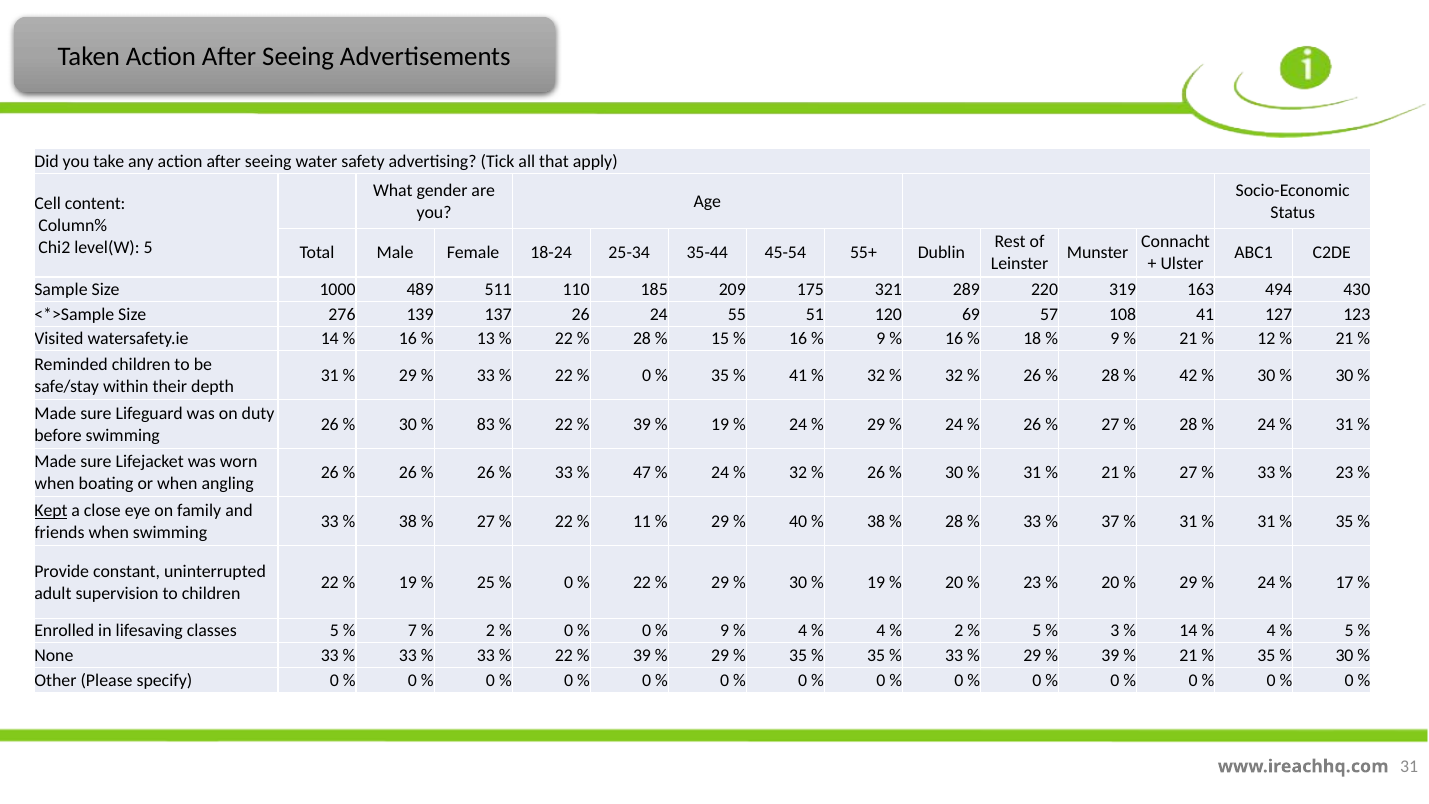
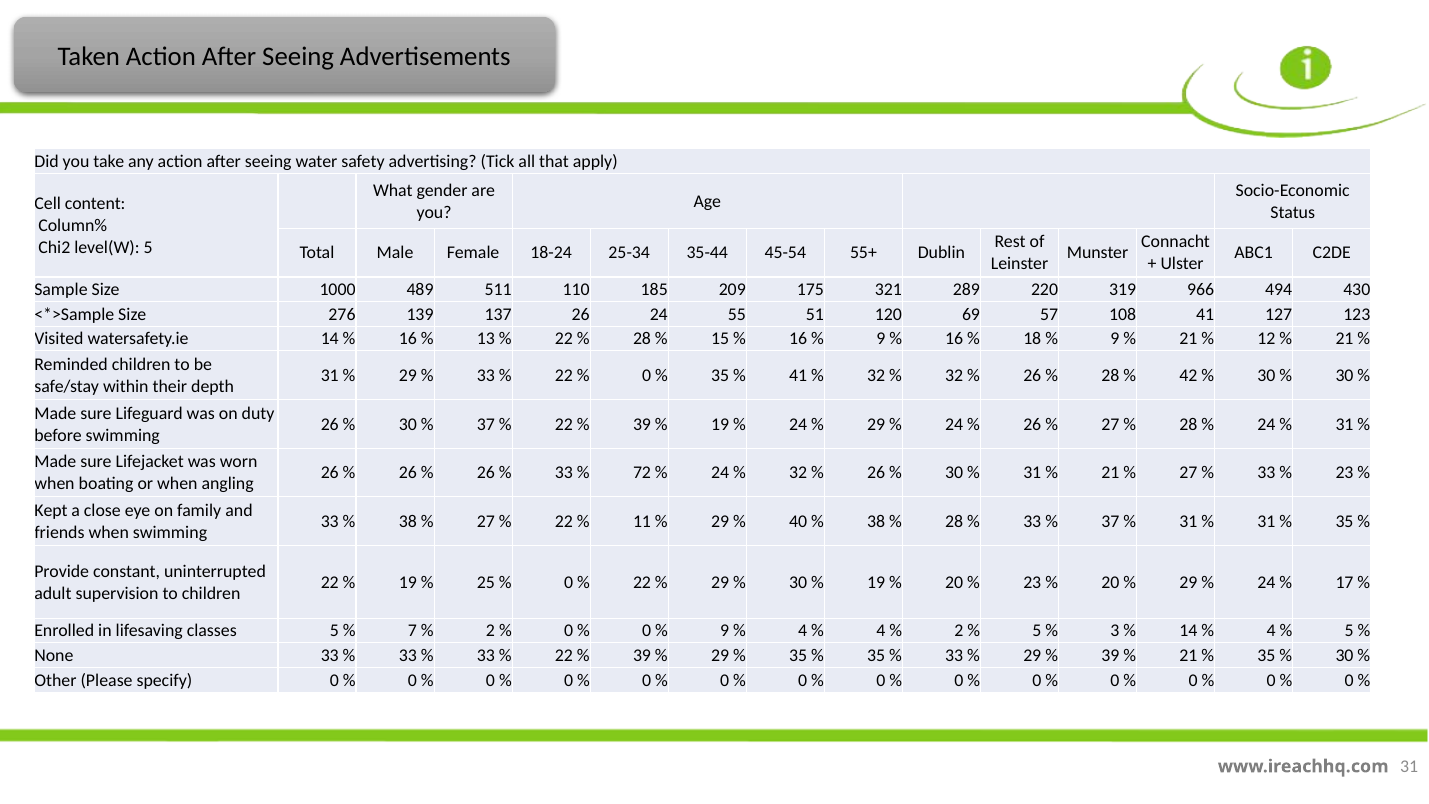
163: 163 -> 966
83 at (486, 424): 83 -> 37
47: 47 -> 72
Kept underline: present -> none
